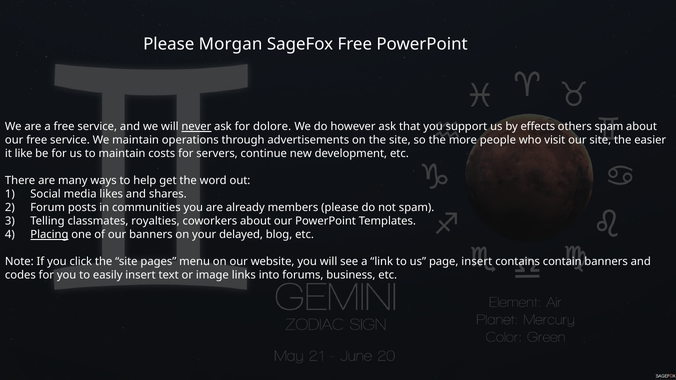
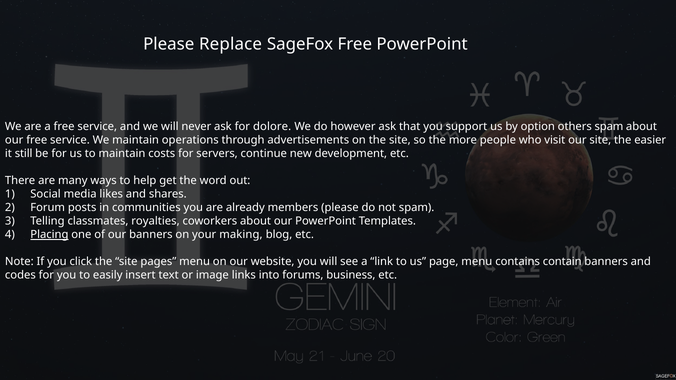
Morgan: Morgan -> Replace
never underline: present -> none
effects: effects -> option
like: like -> still
delayed: delayed -> making
page insert: insert -> menu
